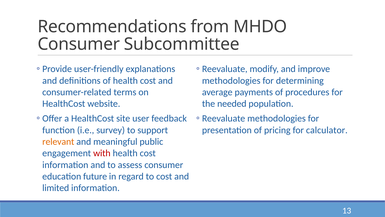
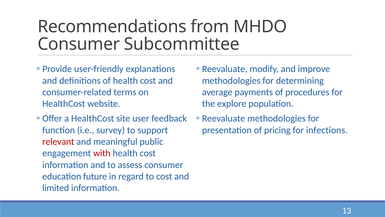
needed: needed -> explore
calculator: calculator -> infections
relevant colour: orange -> red
